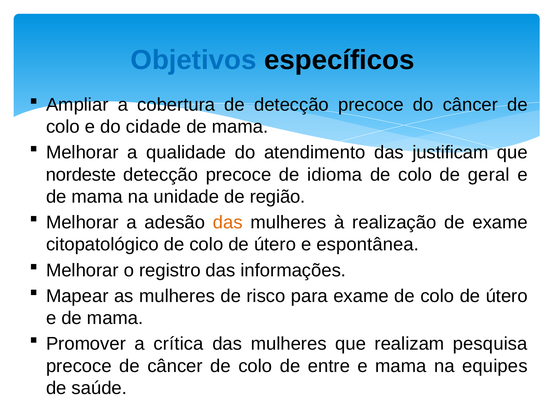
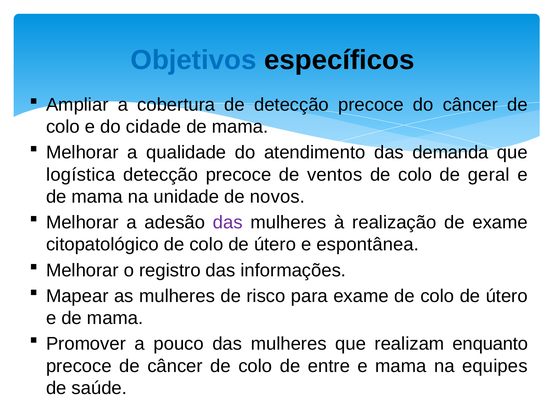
justificam: justificam -> demanda
nordeste: nordeste -> logística
idioma: idioma -> ventos
região: região -> novos
das at (228, 223) colour: orange -> purple
crítica: crítica -> pouco
pesquisa: pesquisa -> enquanto
